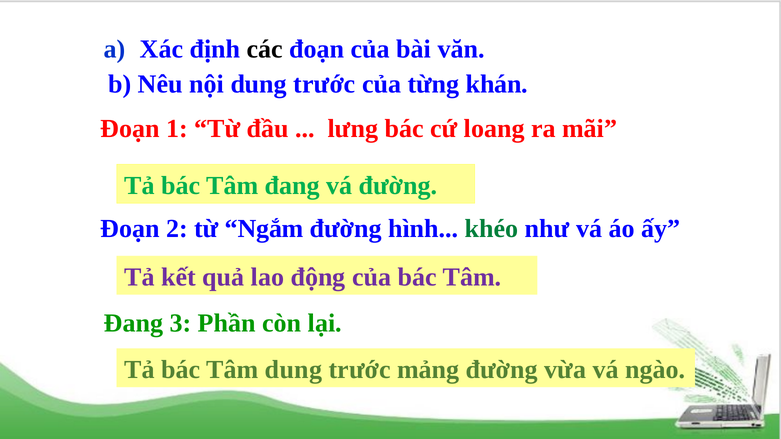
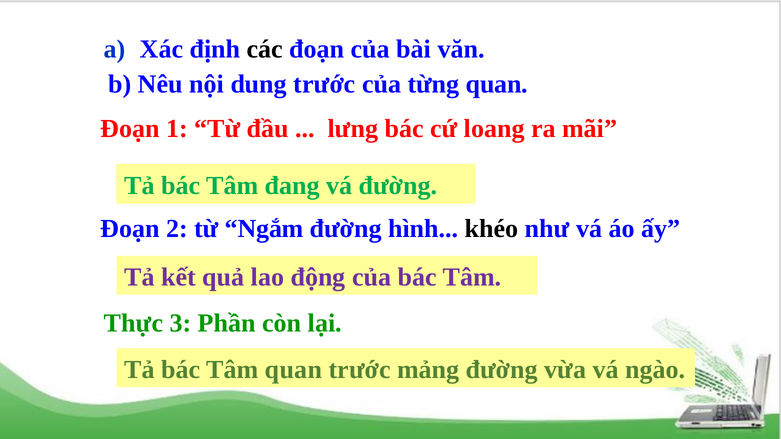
từng khán: khán -> quan
khéo colour: green -> black
Đang at (134, 323): Đang -> Thực
Tâm dung: dung -> quan
